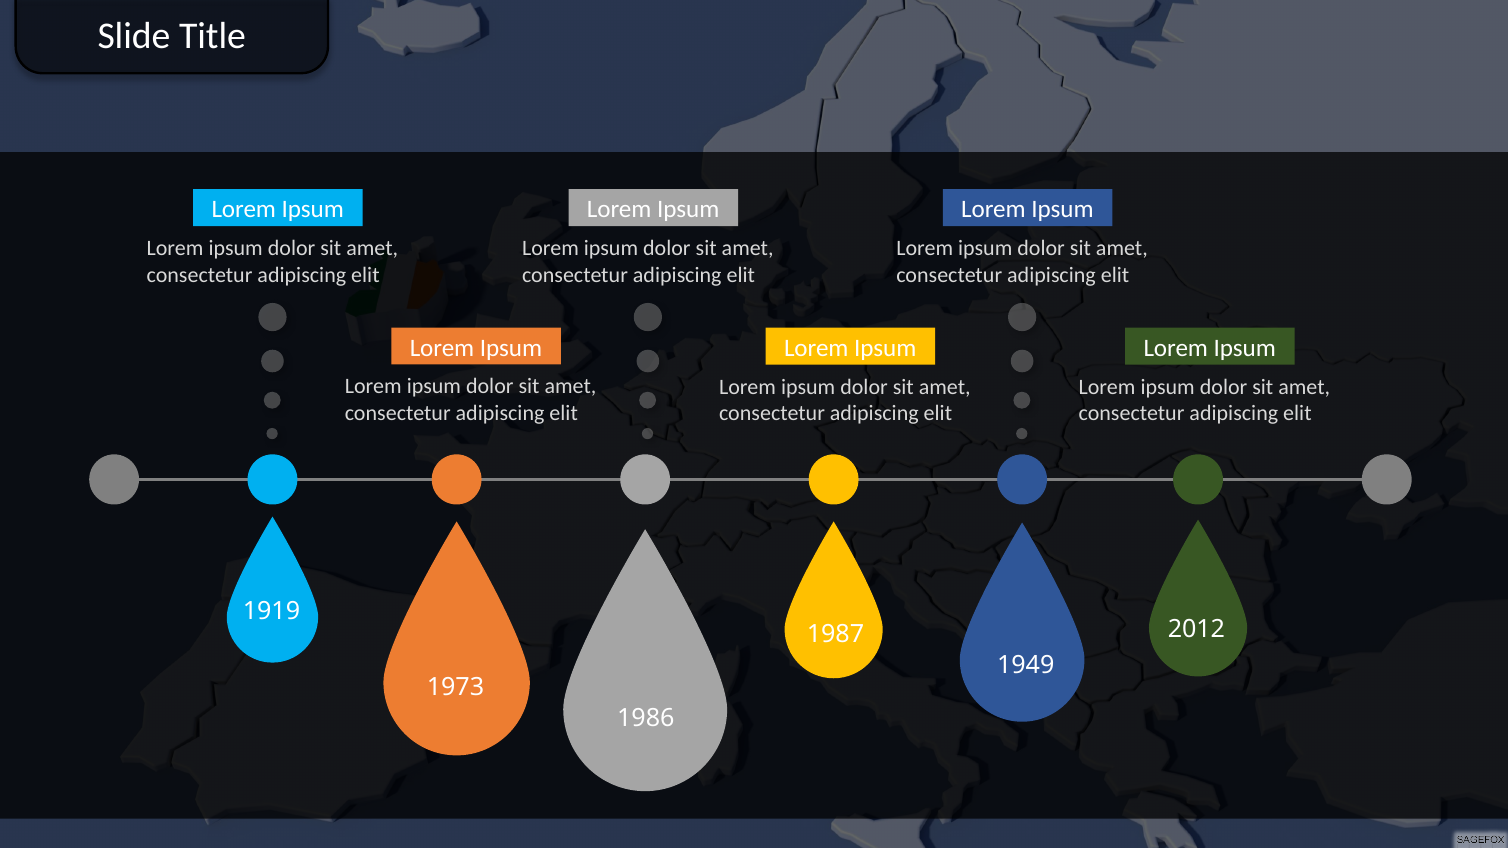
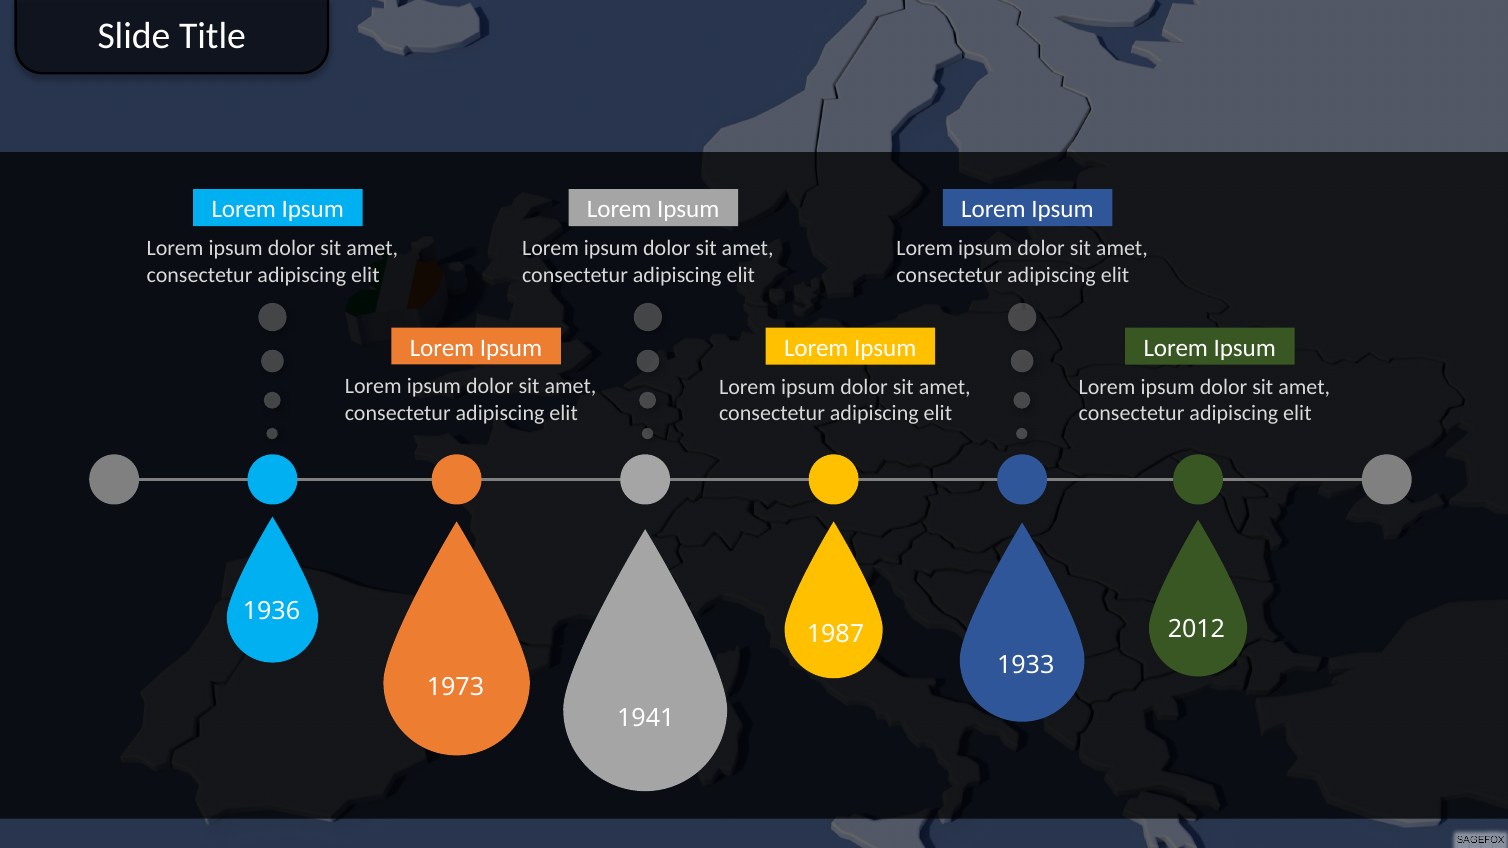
1919: 1919 -> 1936
1949: 1949 -> 1933
1986: 1986 -> 1941
